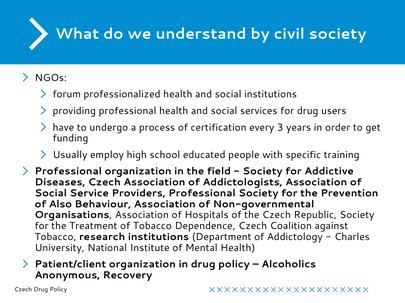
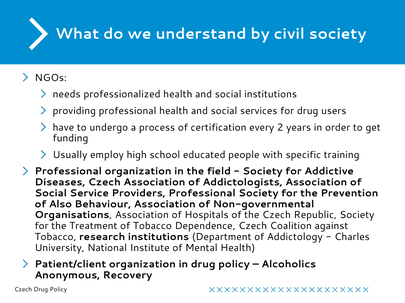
forum: forum -> needs
3: 3 -> 2
